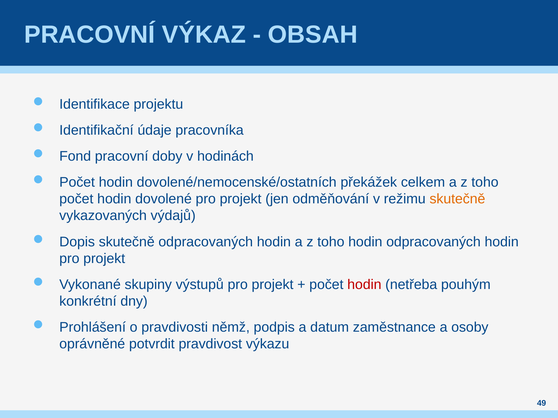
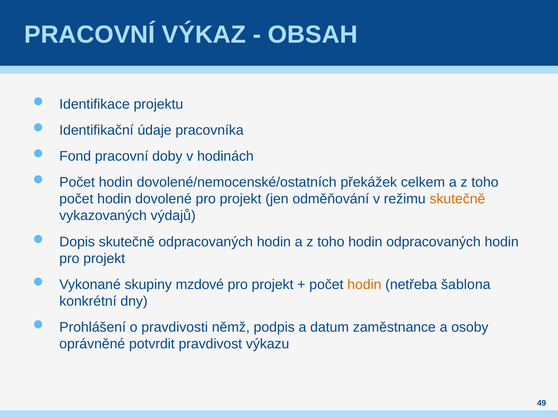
výstupů: výstupů -> mzdové
hodin at (364, 285) colour: red -> orange
pouhým: pouhým -> šablona
